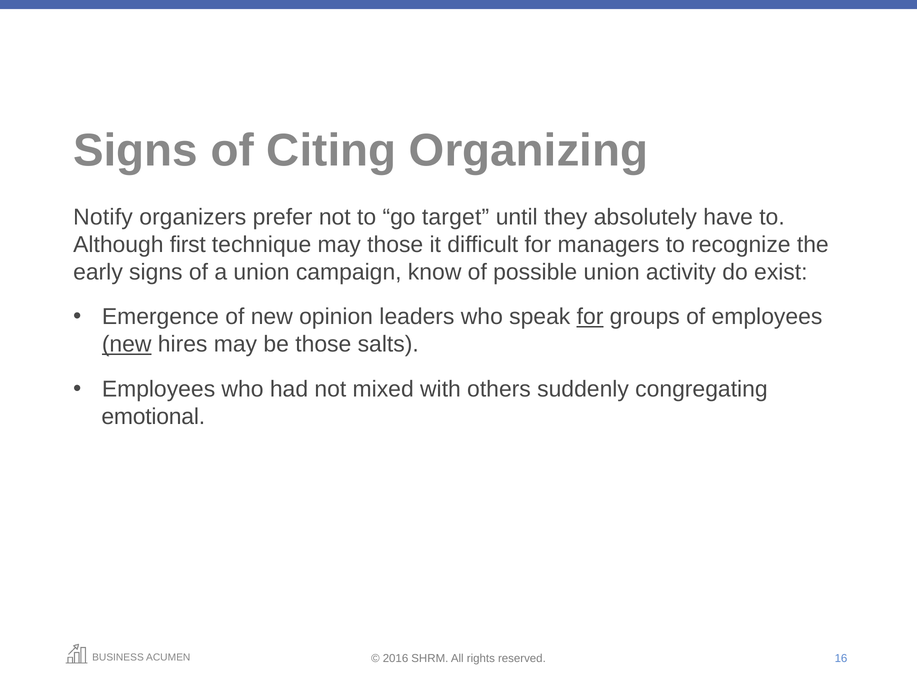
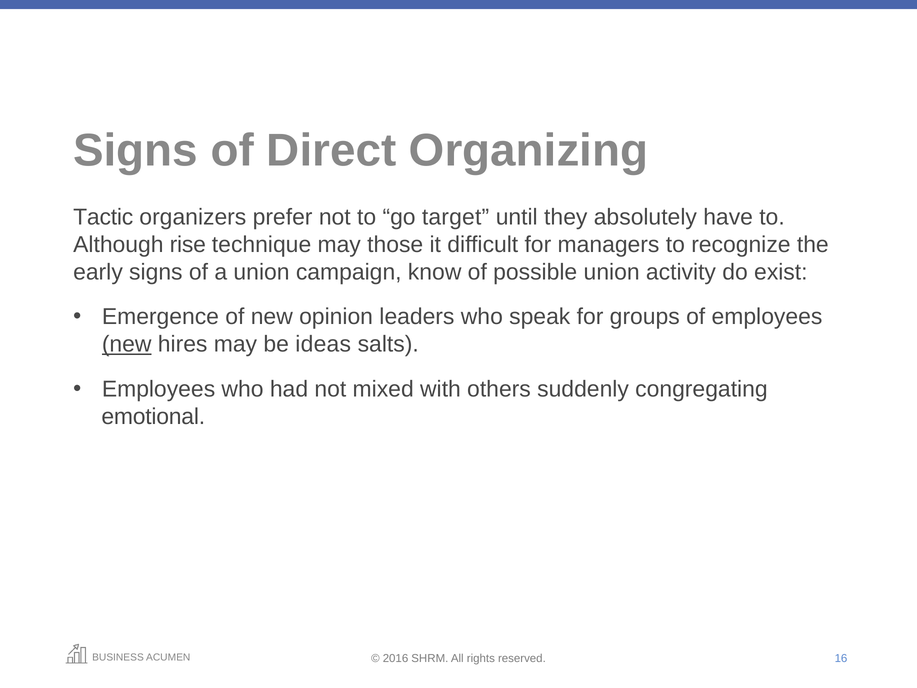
Citing: Citing -> Direct
Notify: Notify -> Tactic
first: first -> rise
for at (590, 317) underline: present -> none
be those: those -> ideas
